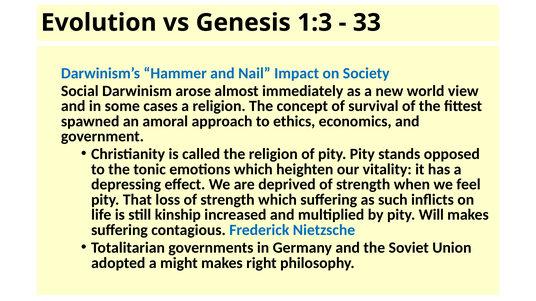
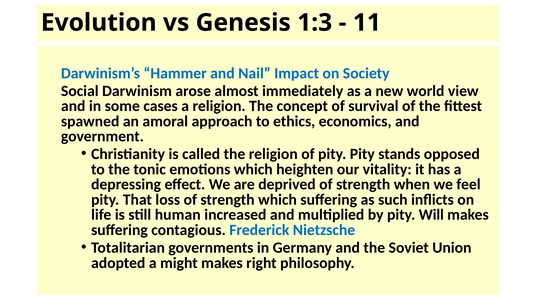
33: 33 -> 11
kinship: kinship -> human
